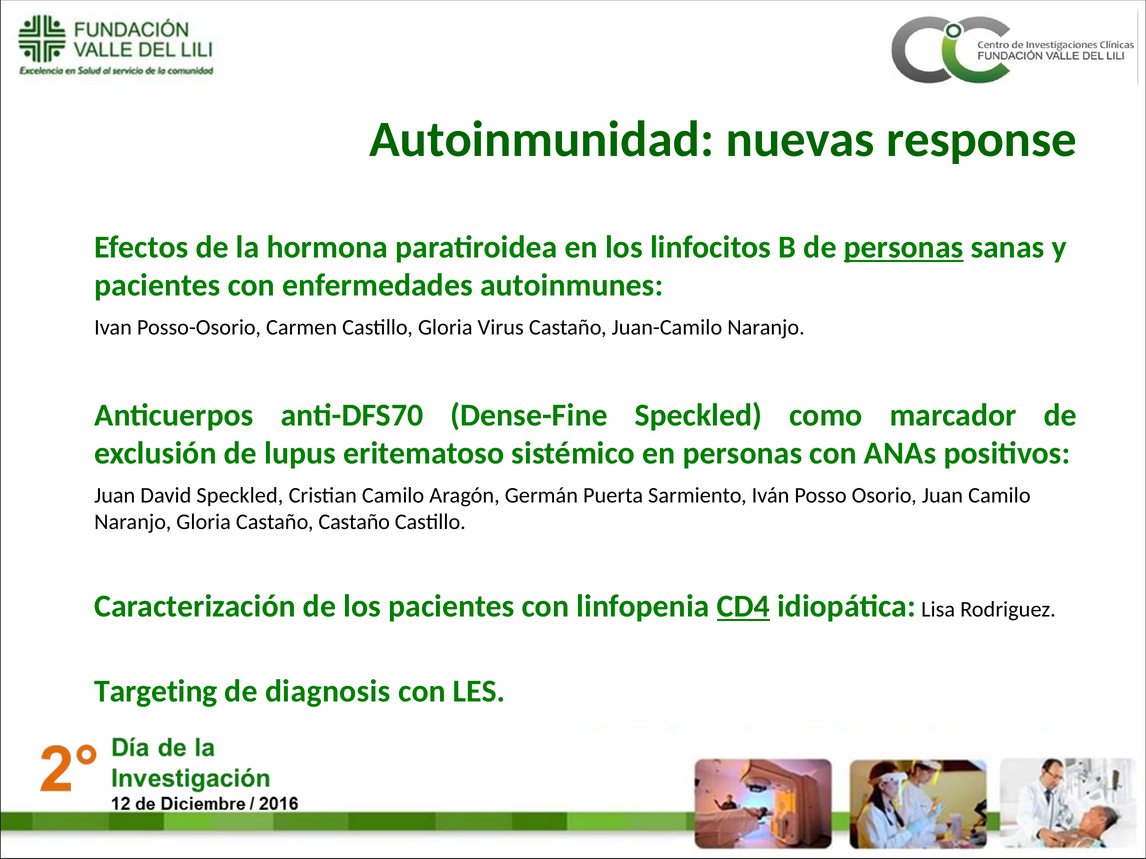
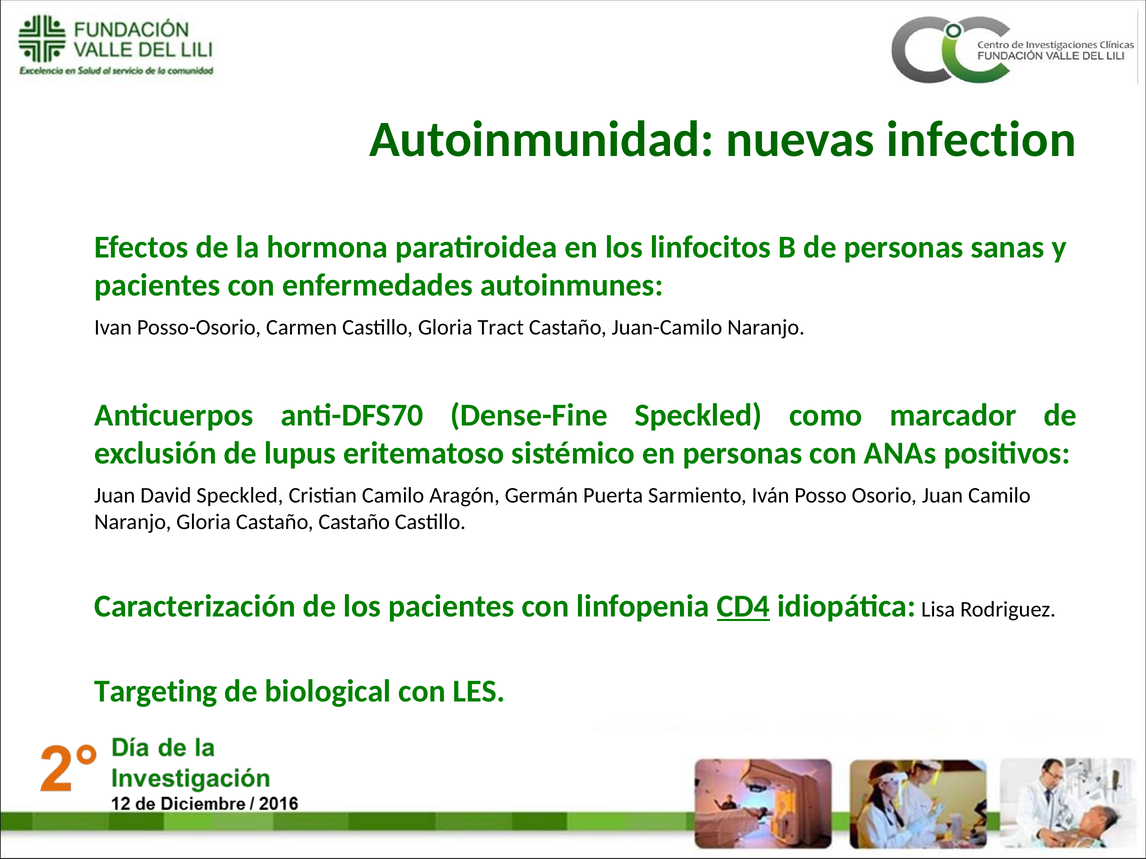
response: response -> infection
personas at (904, 247) underline: present -> none
Virus: Virus -> Tract
diagnosis: diagnosis -> biological
